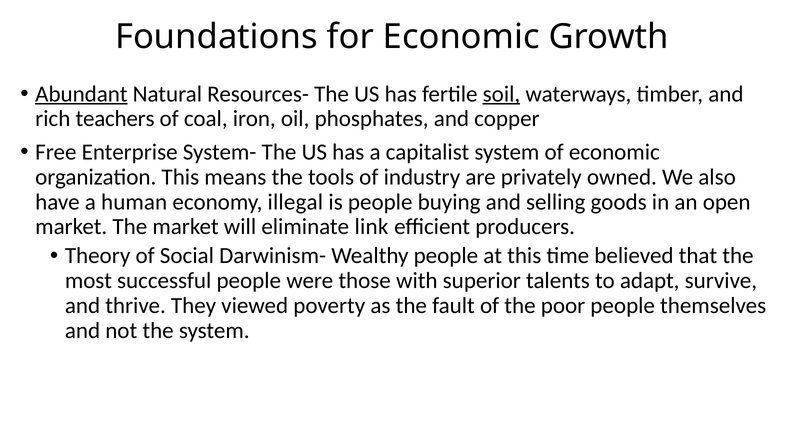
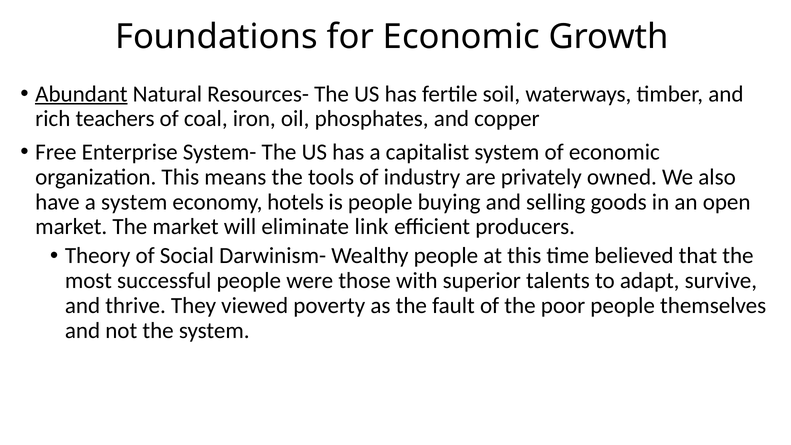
soil underline: present -> none
a human: human -> system
illegal: illegal -> hotels
